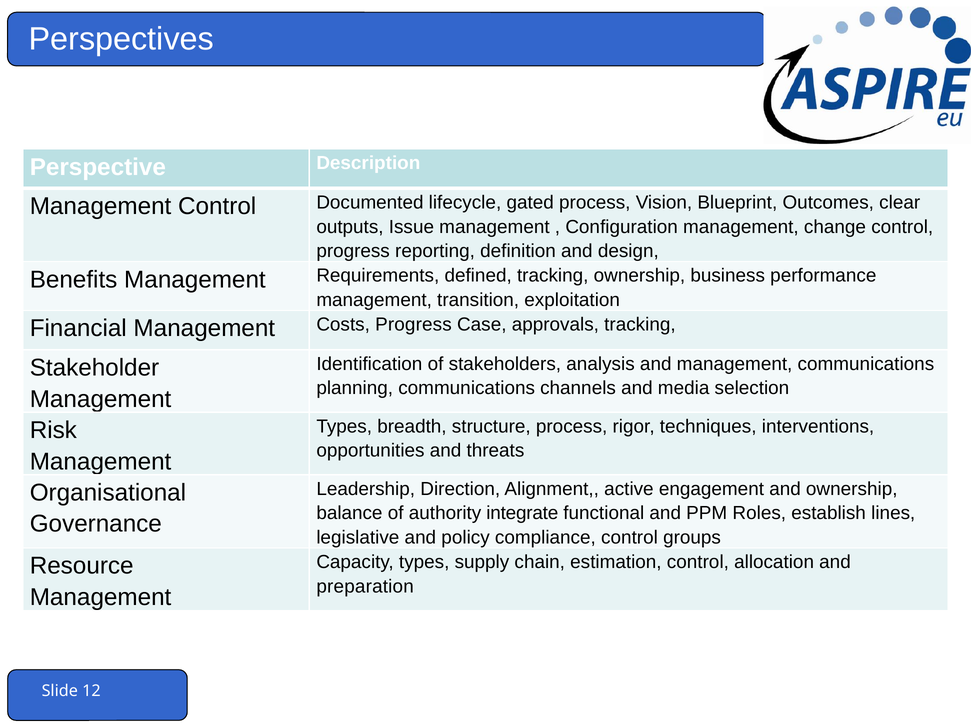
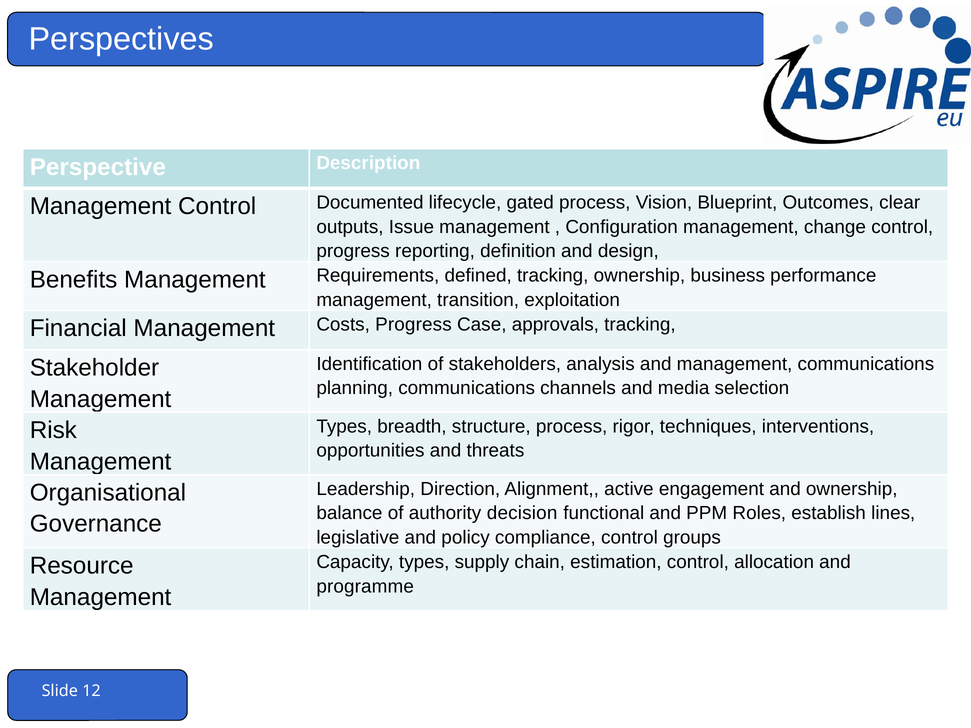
integrate: integrate -> decision
preparation: preparation -> programme
